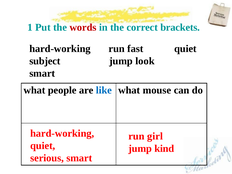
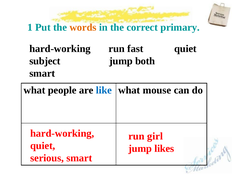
words colour: red -> orange
brackets: brackets -> primary
look: look -> both
kind: kind -> likes
